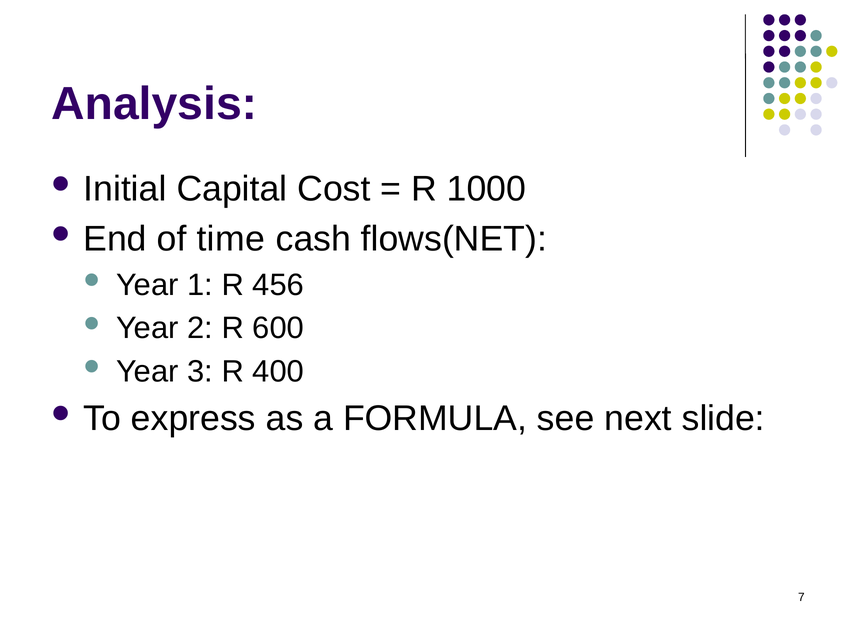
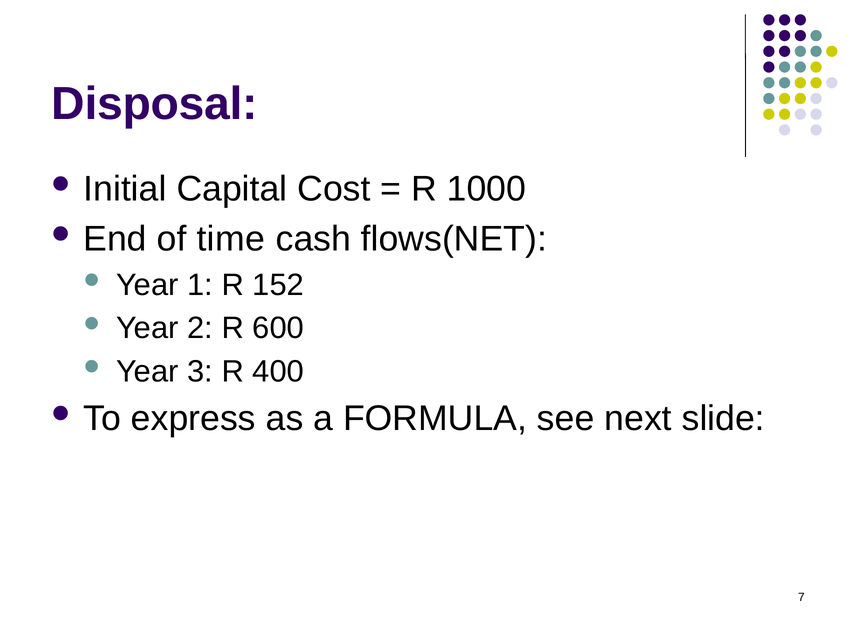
Analysis: Analysis -> Disposal
456: 456 -> 152
